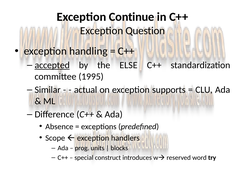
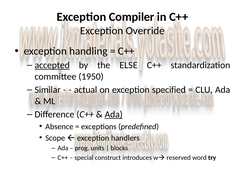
Continue: Continue -> Compiler
Question: Question -> Override
1995: 1995 -> 1950
supports: supports -> specified
Ada at (114, 115) underline: none -> present
